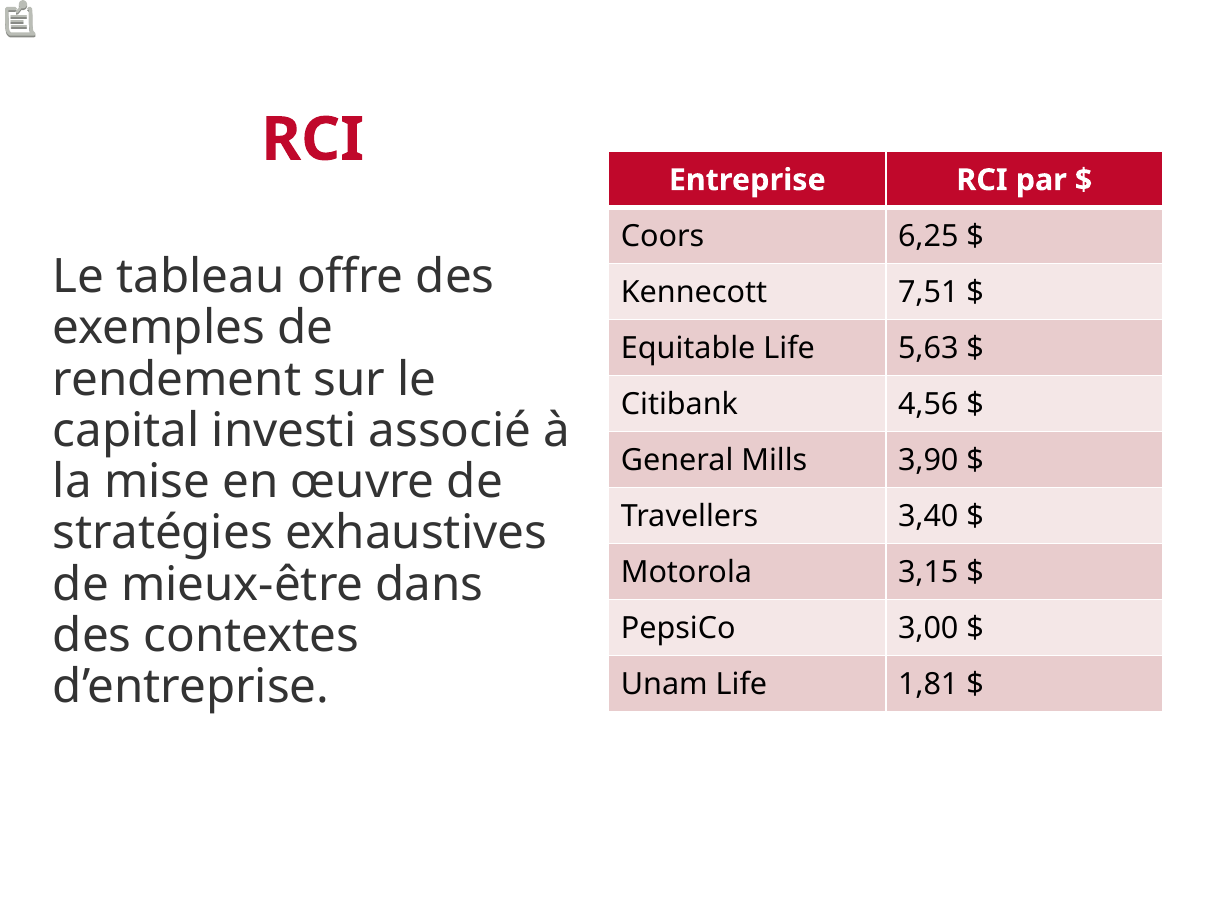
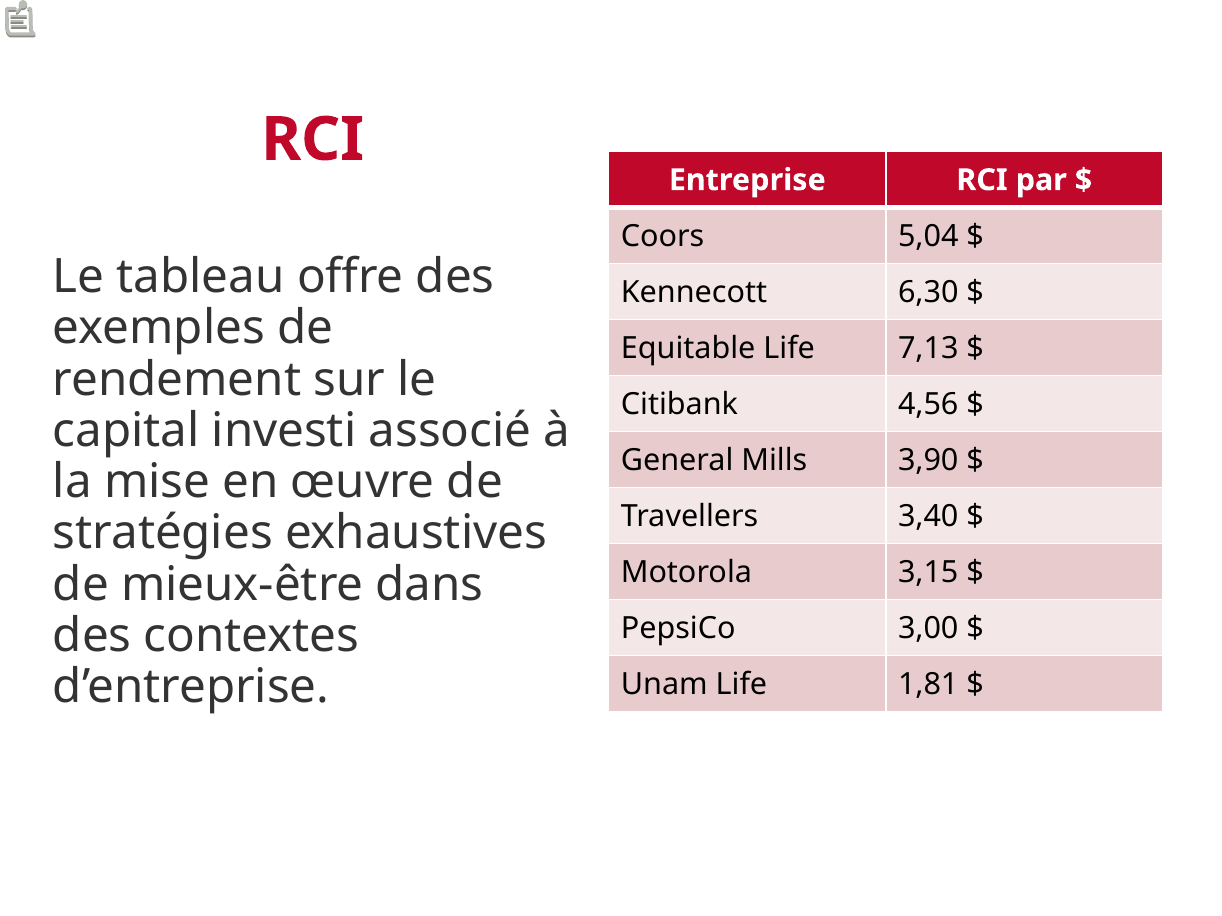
6,25: 6,25 -> 5,04
7,51: 7,51 -> 6,30
5,63: 5,63 -> 7,13
